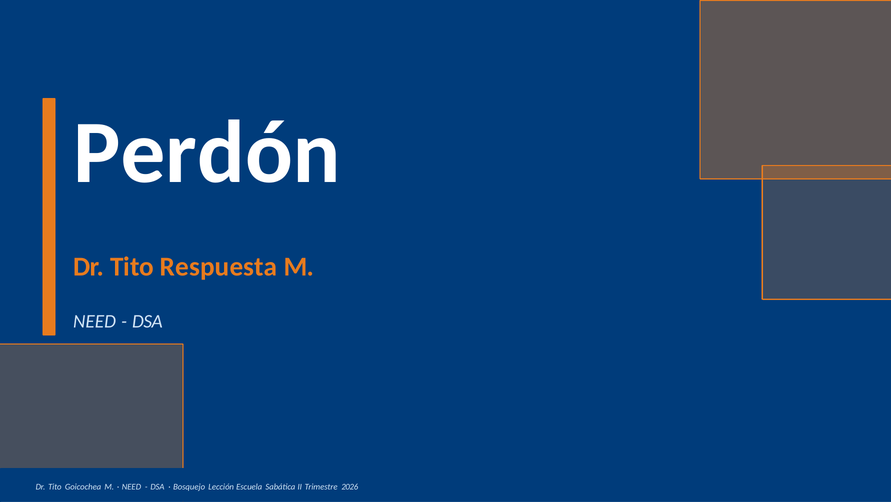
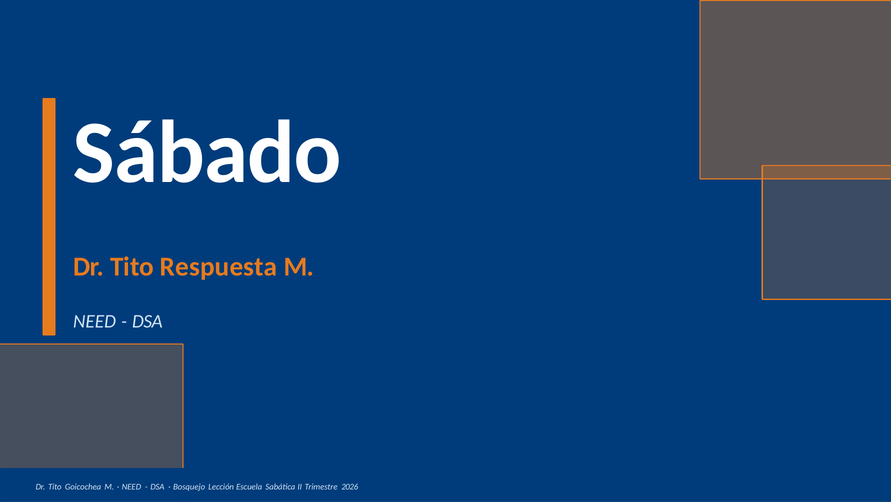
Perdón: Perdón -> Sábado
